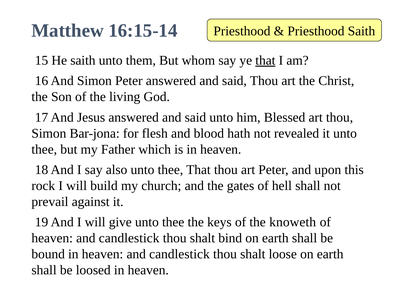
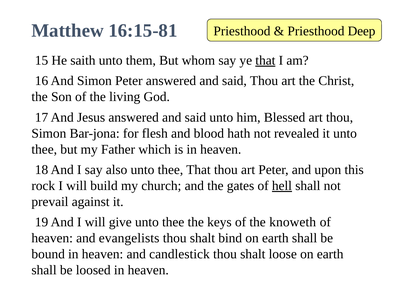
16:15-14: 16:15-14 -> 16:15-81
Priesthood Saith: Saith -> Deep
hell underline: none -> present
candlestick at (129, 238): candlestick -> evangelists
